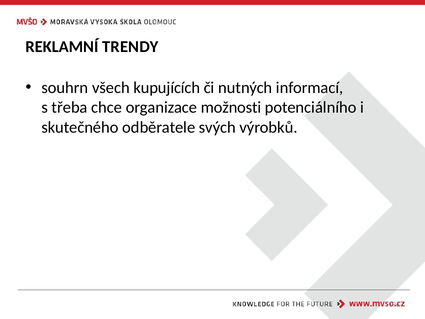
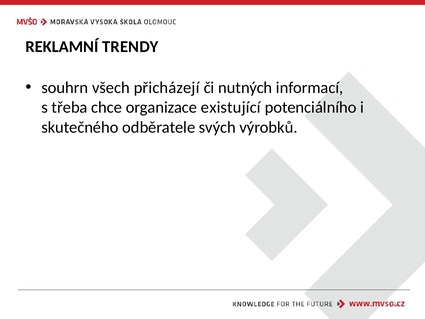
kupujících: kupujících -> přicházejí
možnosti: možnosti -> existující
